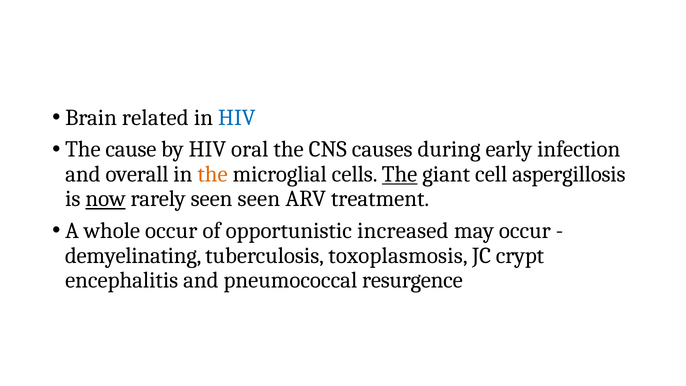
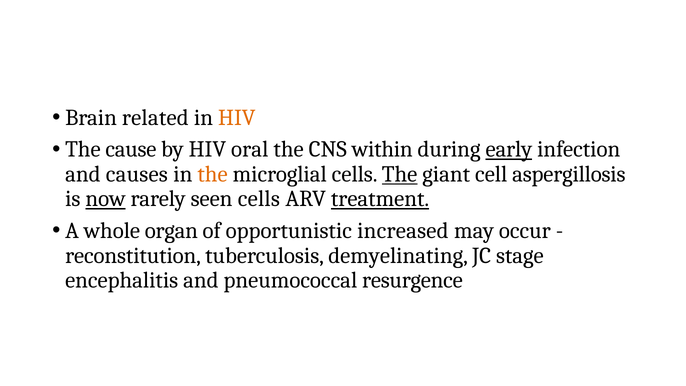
HIV at (237, 118) colour: blue -> orange
causes: causes -> within
early underline: none -> present
overall: overall -> causes
seen seen: seen -> cells
treatment underline: none -> present
whole occur: occur -> organ
demyelinating: demyelinating -> reconstitution
toxoplasmosis: toxoplasmosis -> demyelinating
crypt: crypt -> stage
